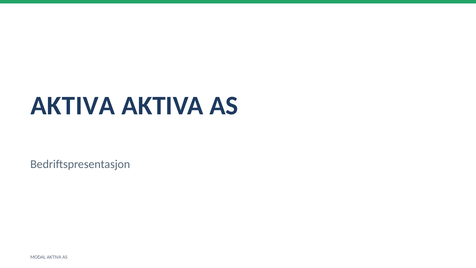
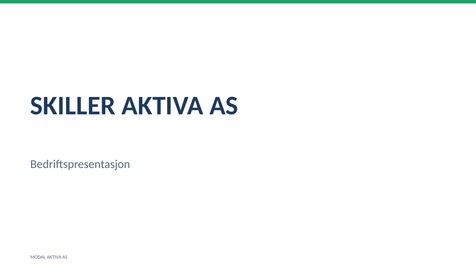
AKTIVA at (73, 106): AKTIVA -> SKILLER
